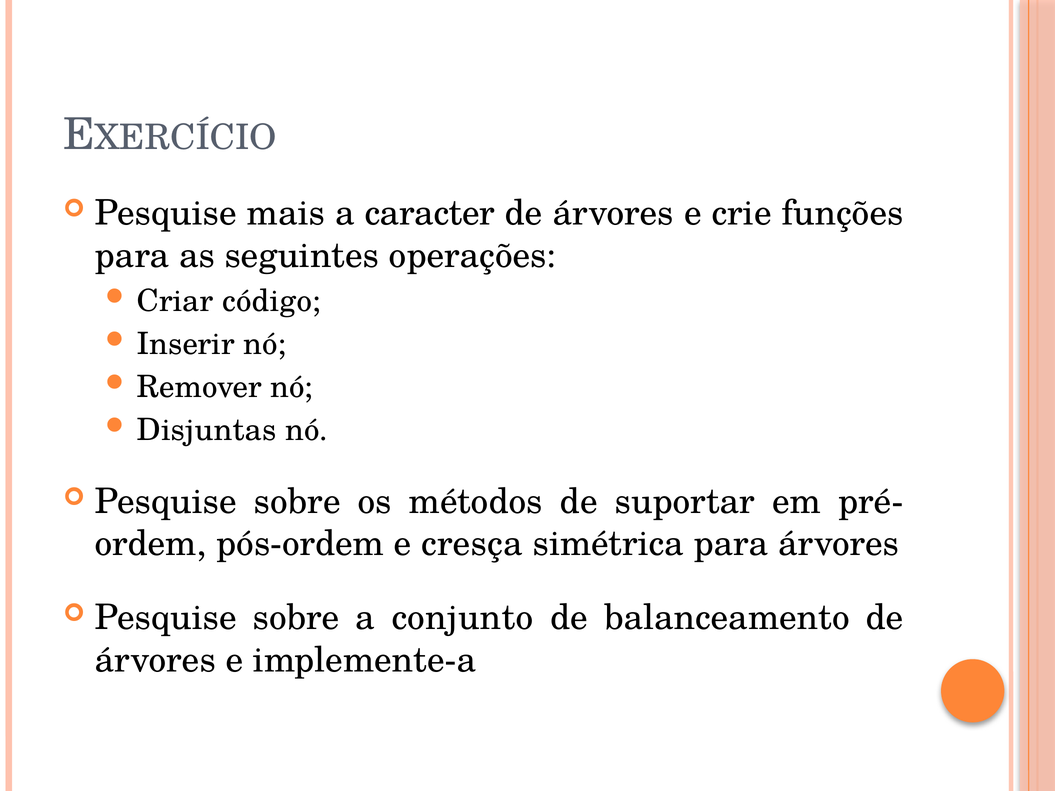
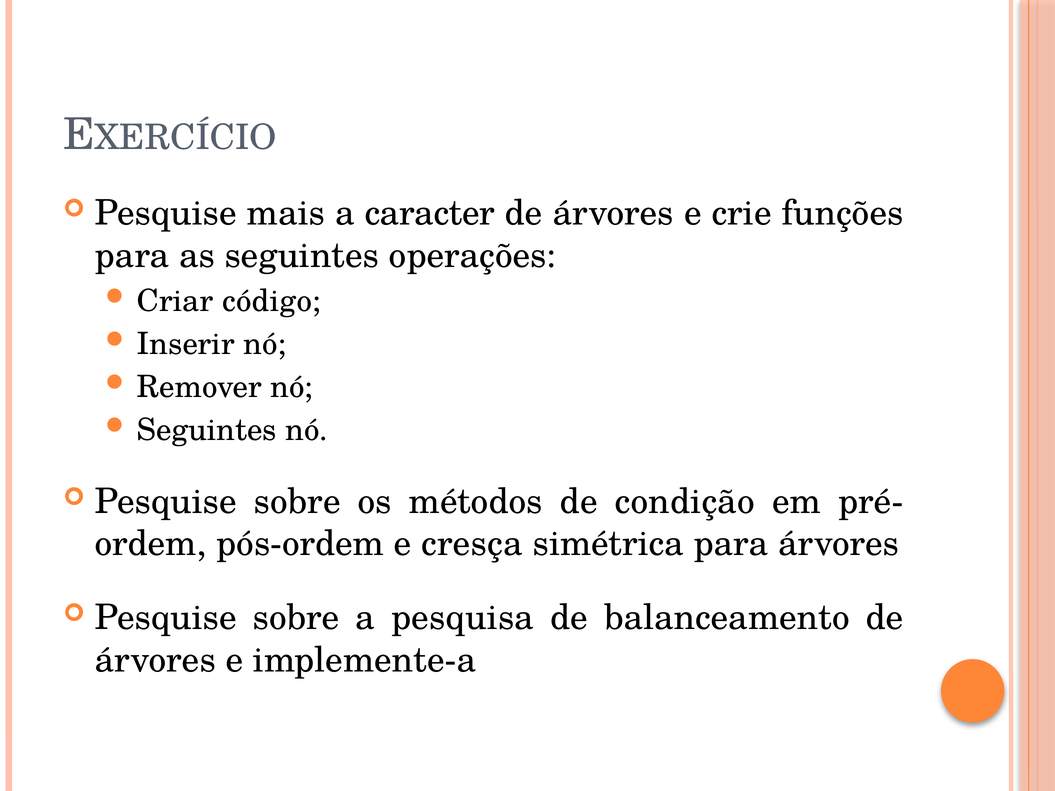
Disjuntas at (207, 430): Disjuntas -> Seguintes
suportar: suportar -> condição
conjunto: conjunto -> pesquisa
